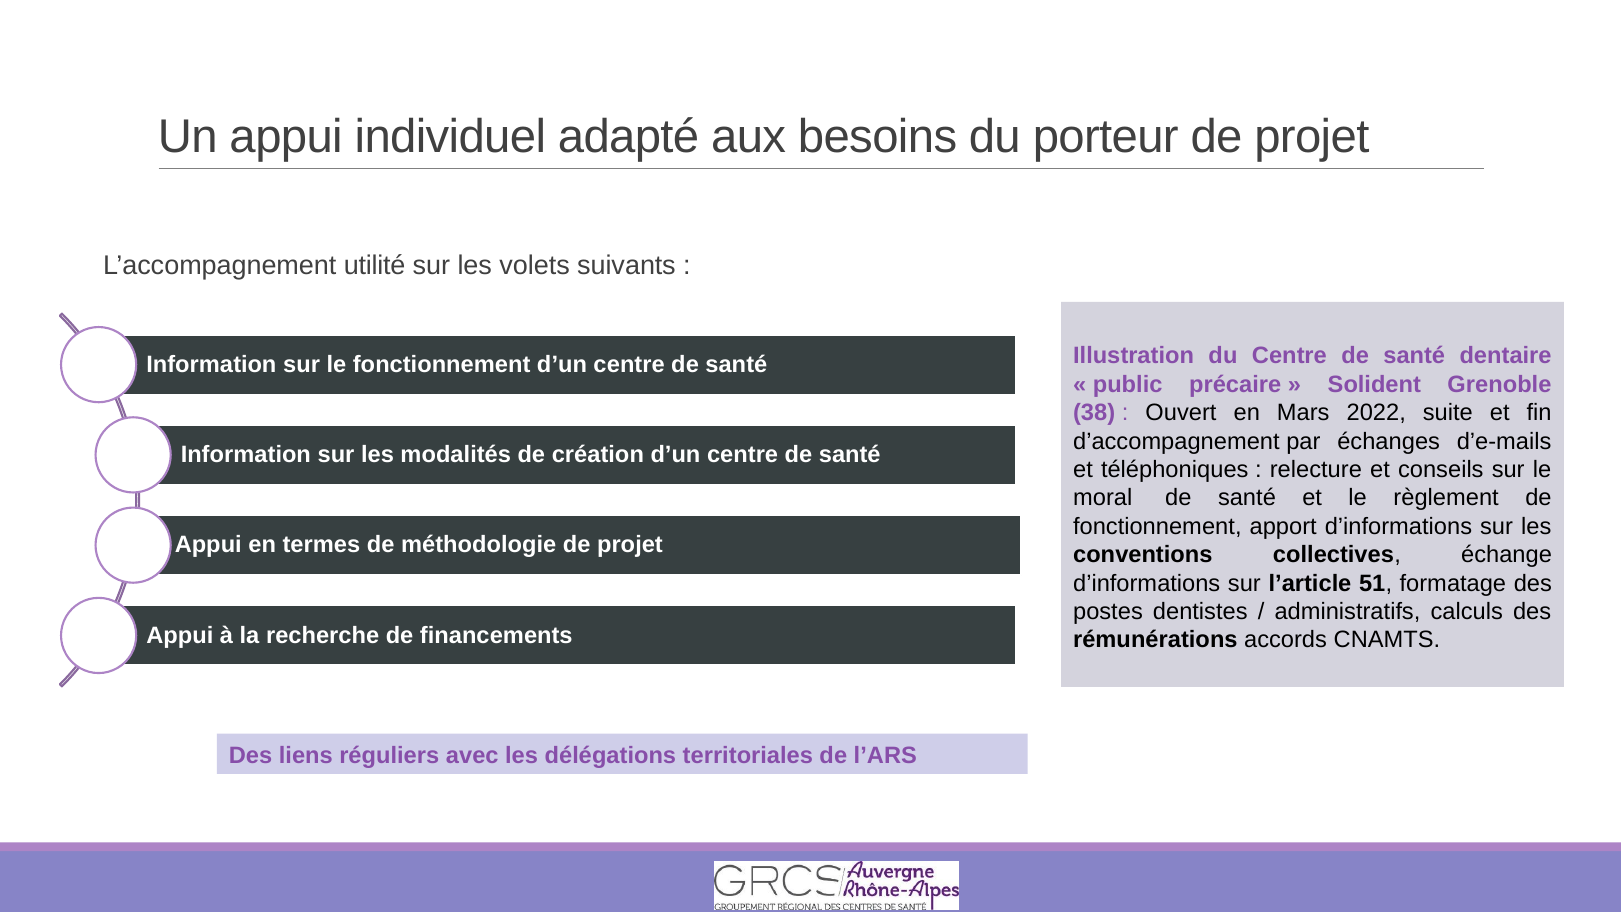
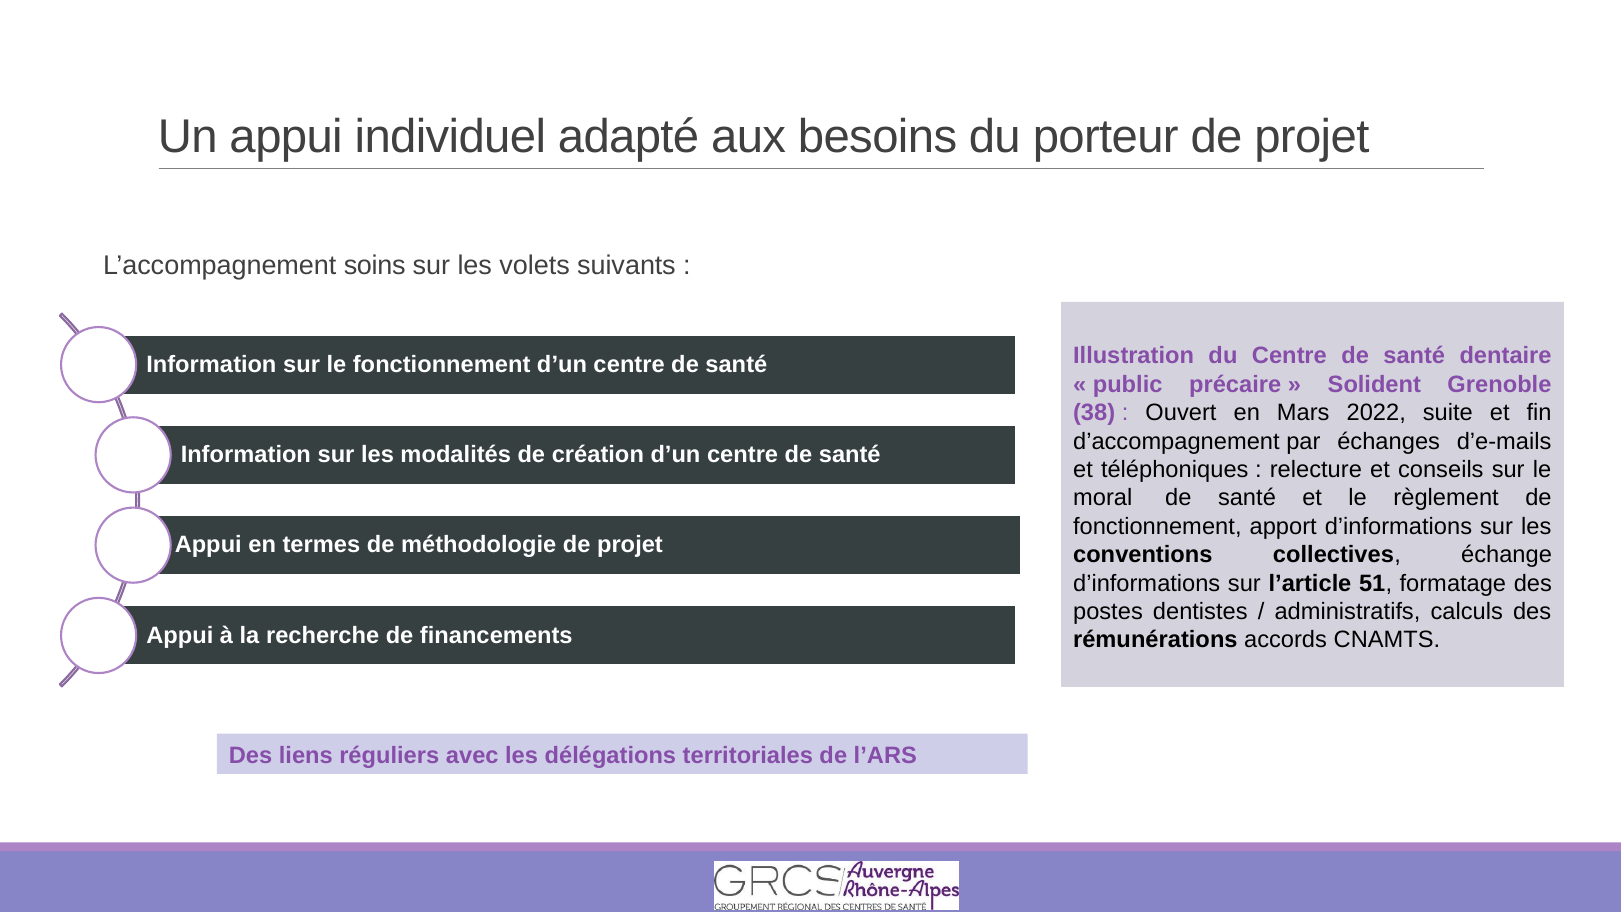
utilité: utilité -> soins
